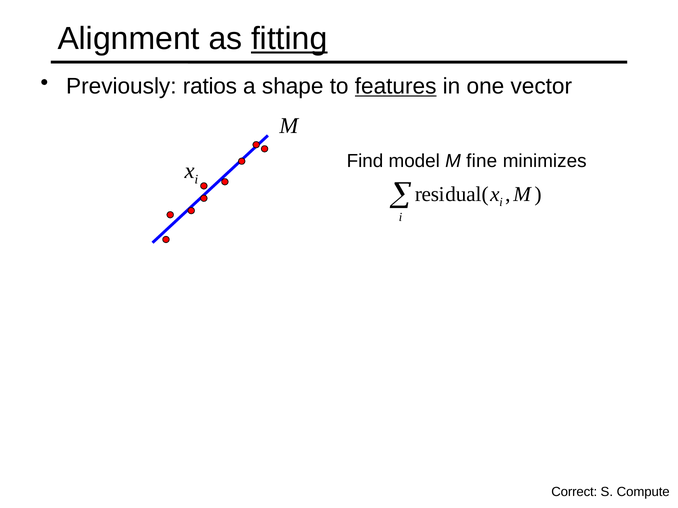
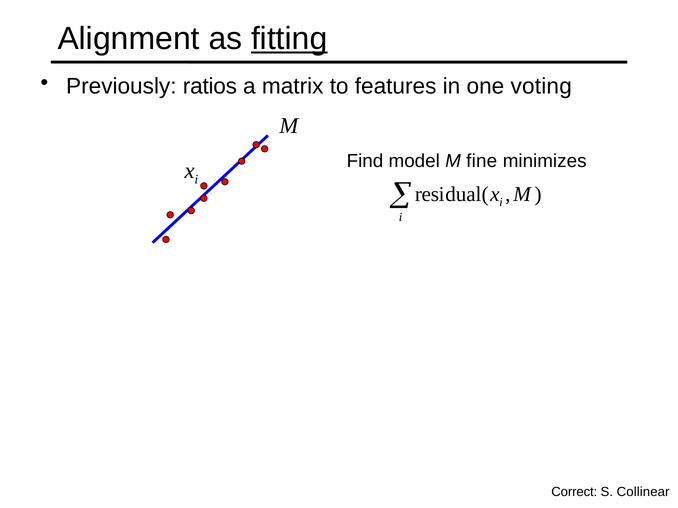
shape: shape -> matrix
features underline: present -> none
vector: vector -> voting
Compute: Compute -> Collinear
